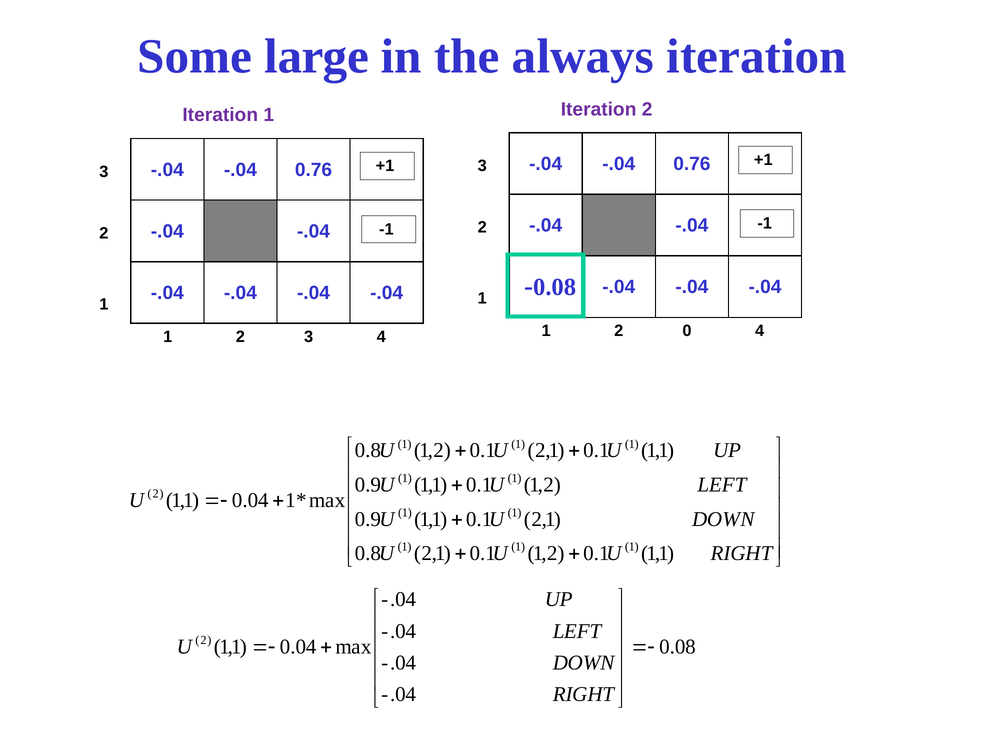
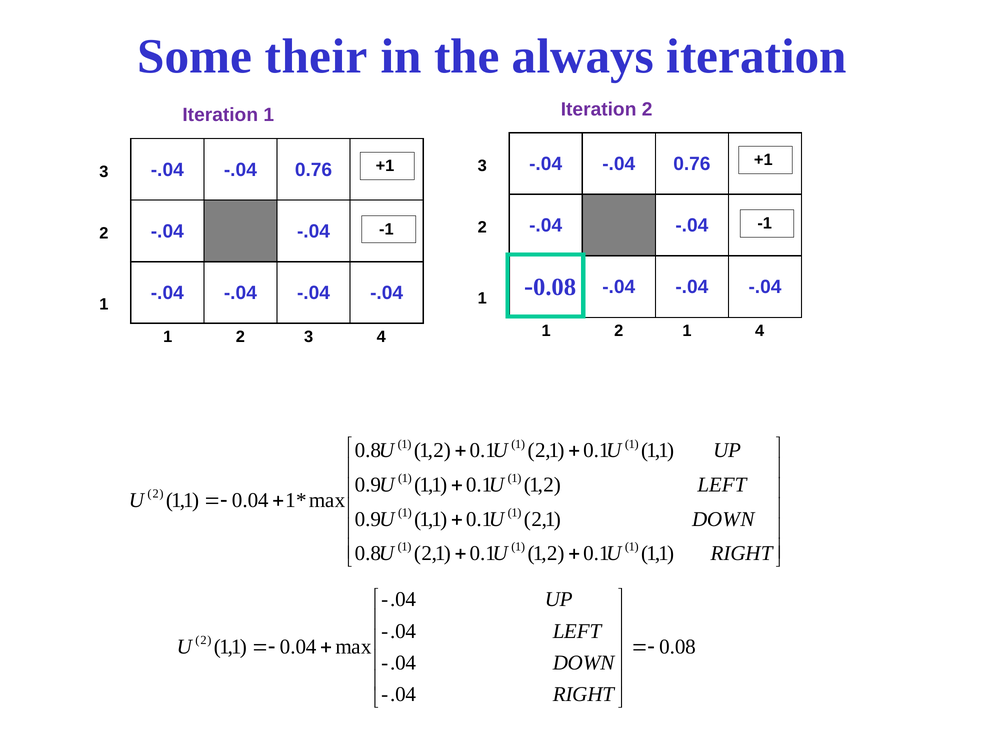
large: large -> their
1 2 0: 0 -> 1
